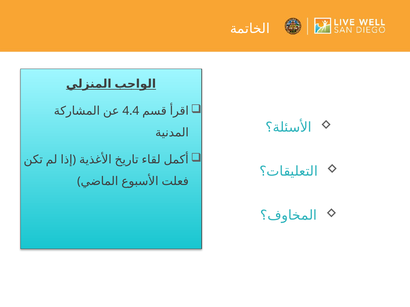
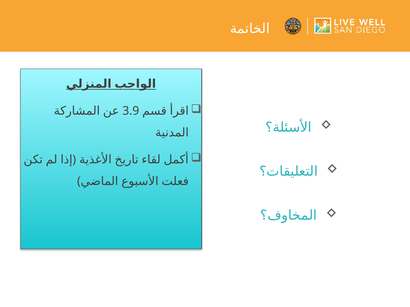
4.4: 4.4 -> 3.9
